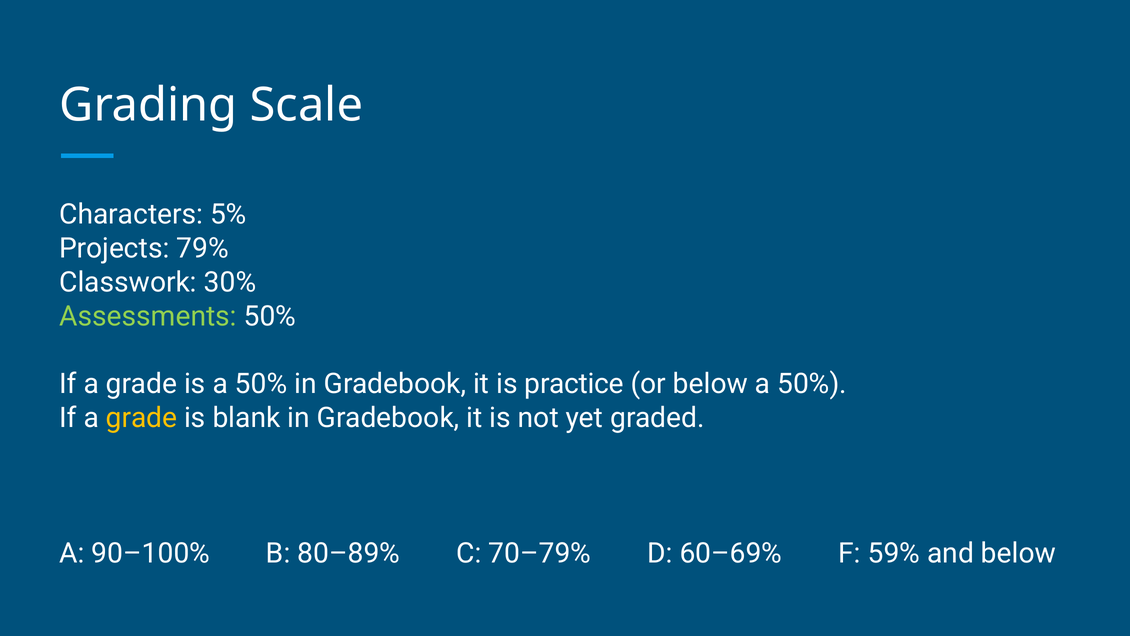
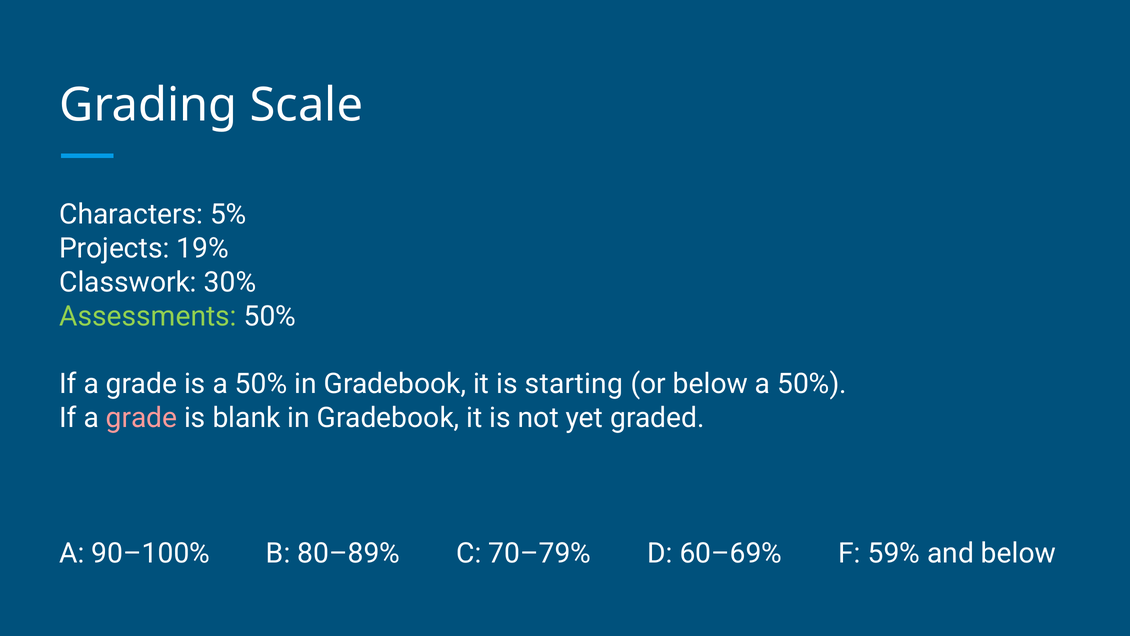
79%: 79% -> 19%
practice: practice -> starting
grade at (142, 418) colour: yellow -> pink
